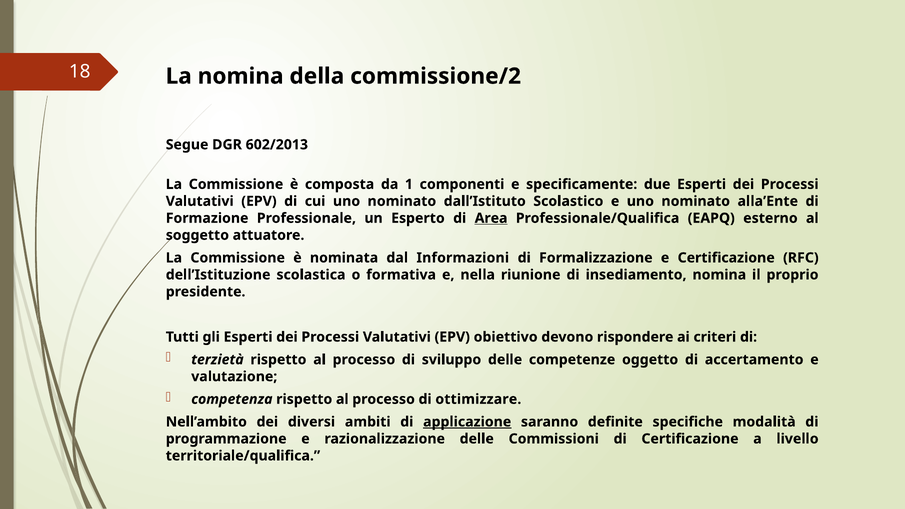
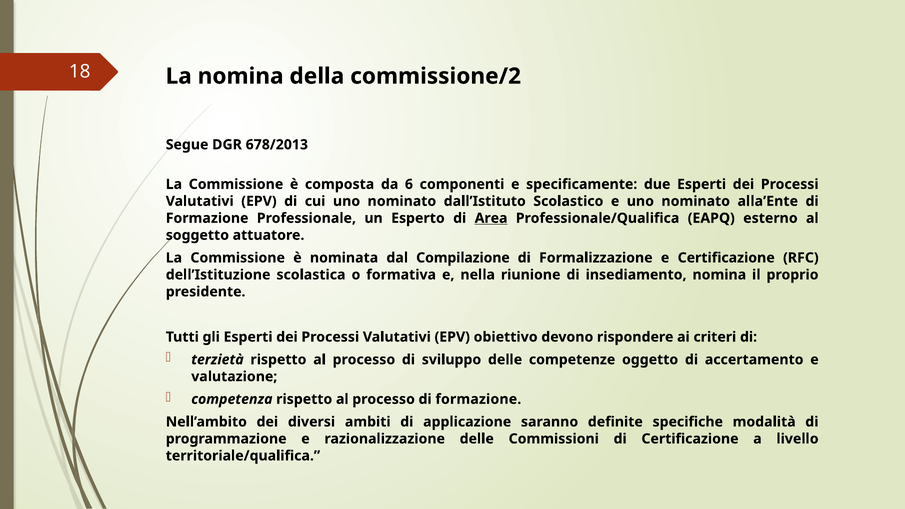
602/2013: 602/2013 -> 678/2013
1: 1 -> 6
Informazioni: Informazioni -> Compilazione
processo di ottimizzare: ottimizzare -> formazione
applicazione underline: present -> none
